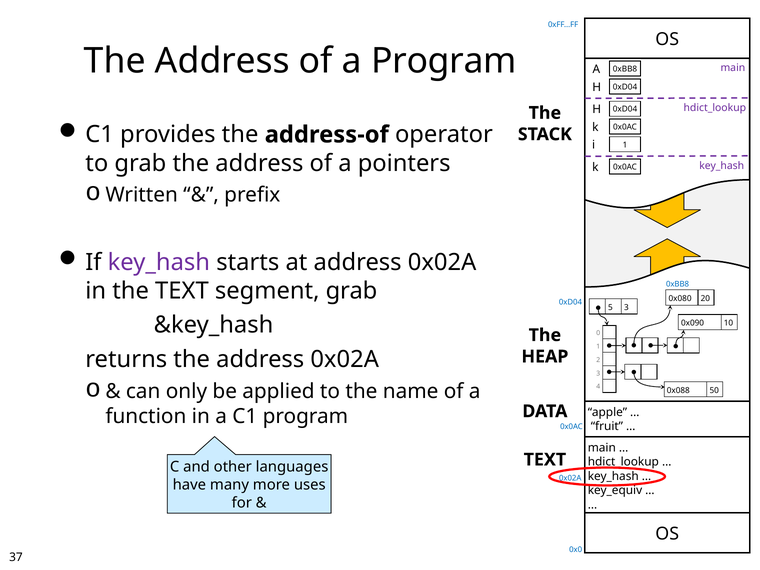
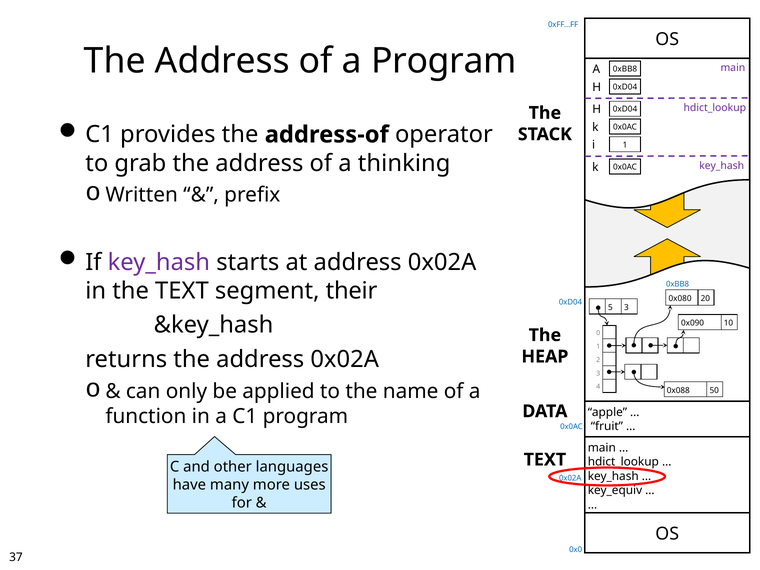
pointers: pointers -> thinking
segment grab: grab -> their
